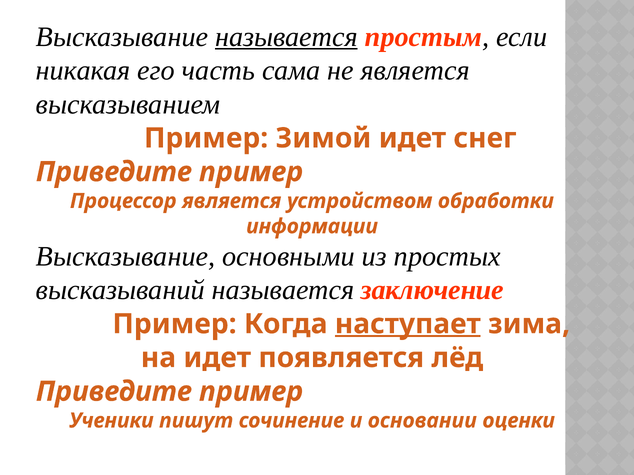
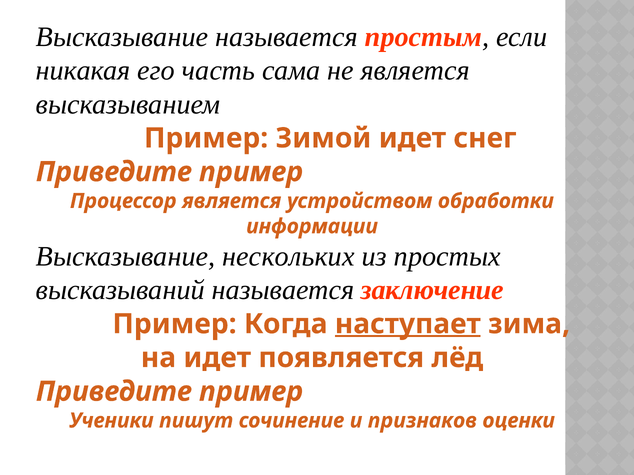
называется at (286, 37) underline: present -> none
основными: основными -> нескольких
основании: основании -> признаков
